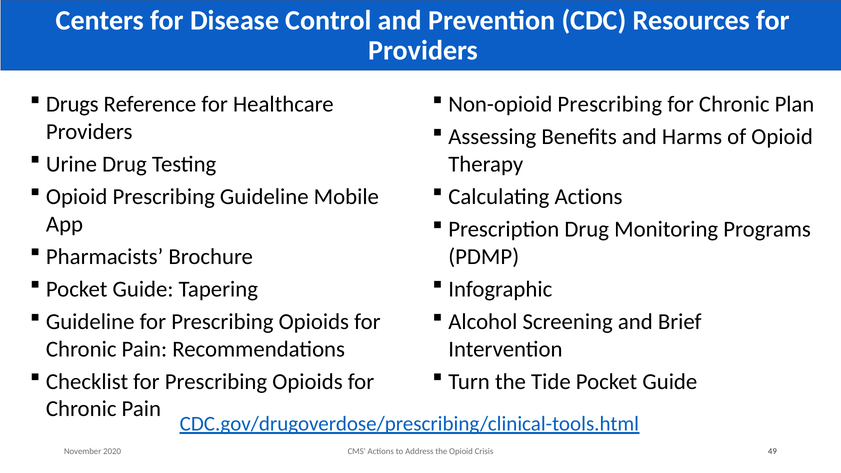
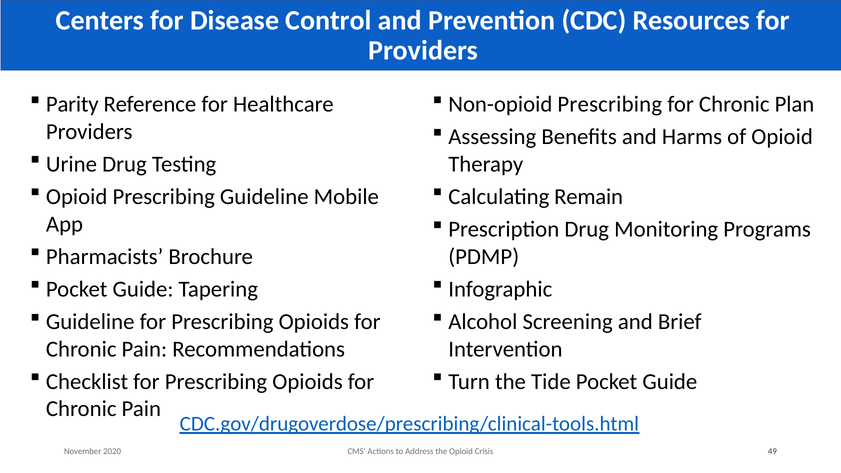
Drugs: Drugs -> Parity
Calculating Actions: Actions -> Remain
